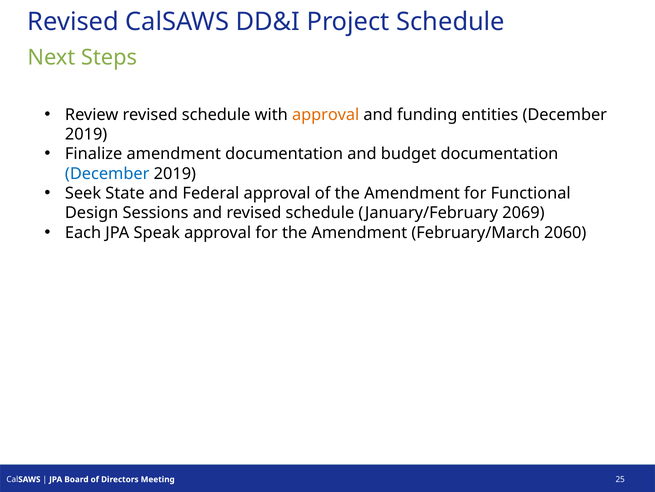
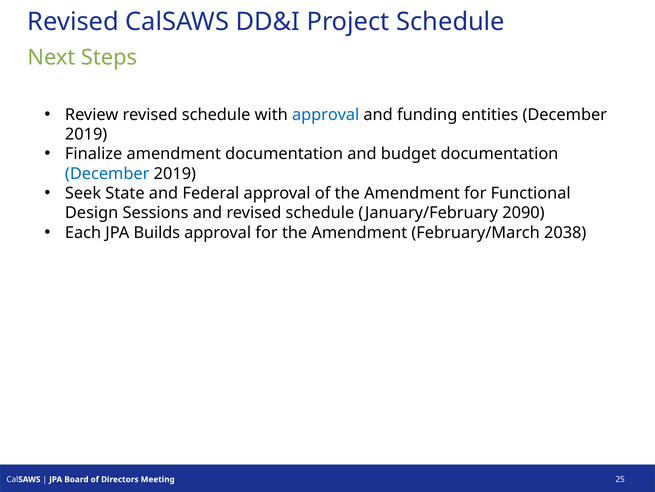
approval at (326, 114) colour: orange -> blue
2069: 2069 -> 2090
Speak: Speak -> Builds
2060: 2060 -> 2038
